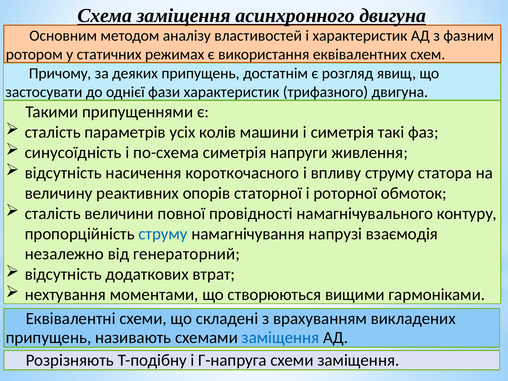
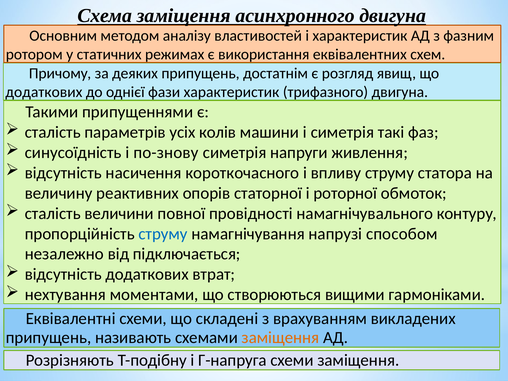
застосувати at (44, 92): застосувати -> додаткових
по-схема: по-схема -> по-знову
взаємодія: взаємодія -> способом
генераторний: генераторний -> підключається
заміщення at (280, 338) colour: blue -> orange
